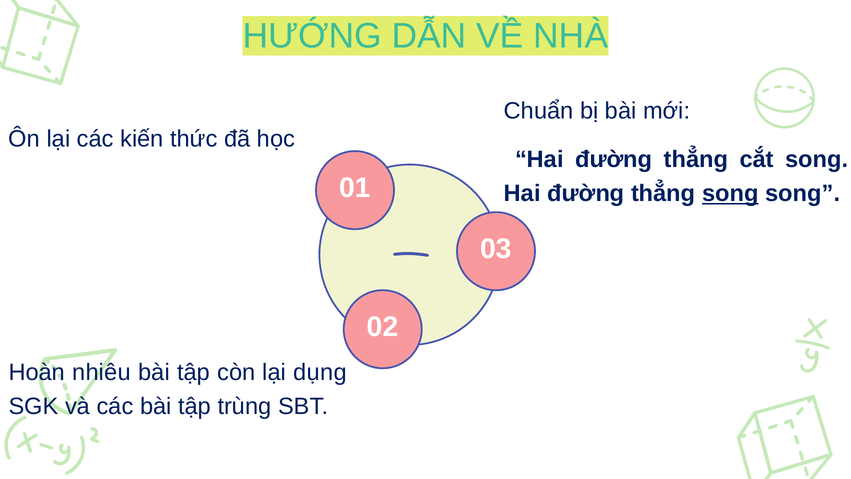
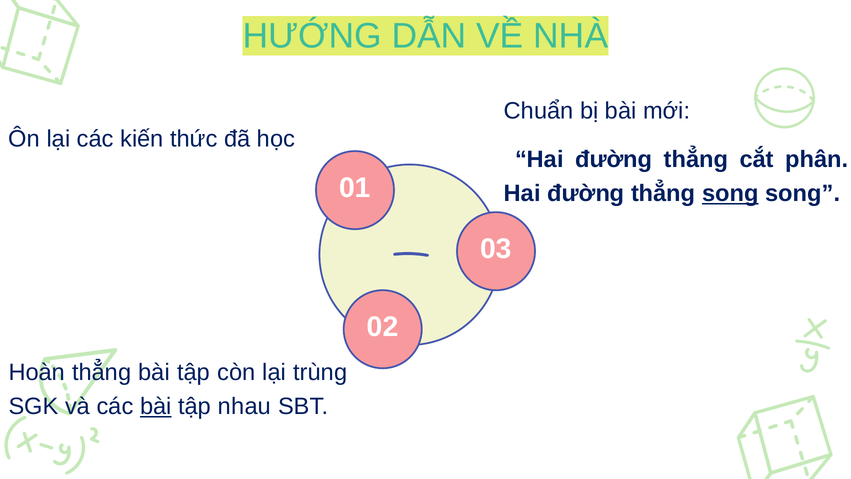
cắt song: song -> phân
Hoàn nhiêu: nhiêu -> thẳng
dụng: dụng -> trùng
bài at (156, 406) underline: none -> present
trùng: trùng -> nhau
